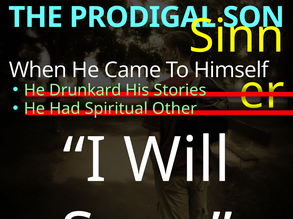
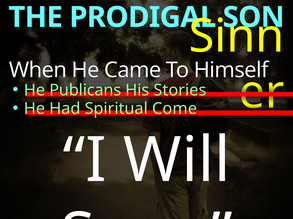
Drunkard: Drunkard -> Publicans
Other: Other -> Come
